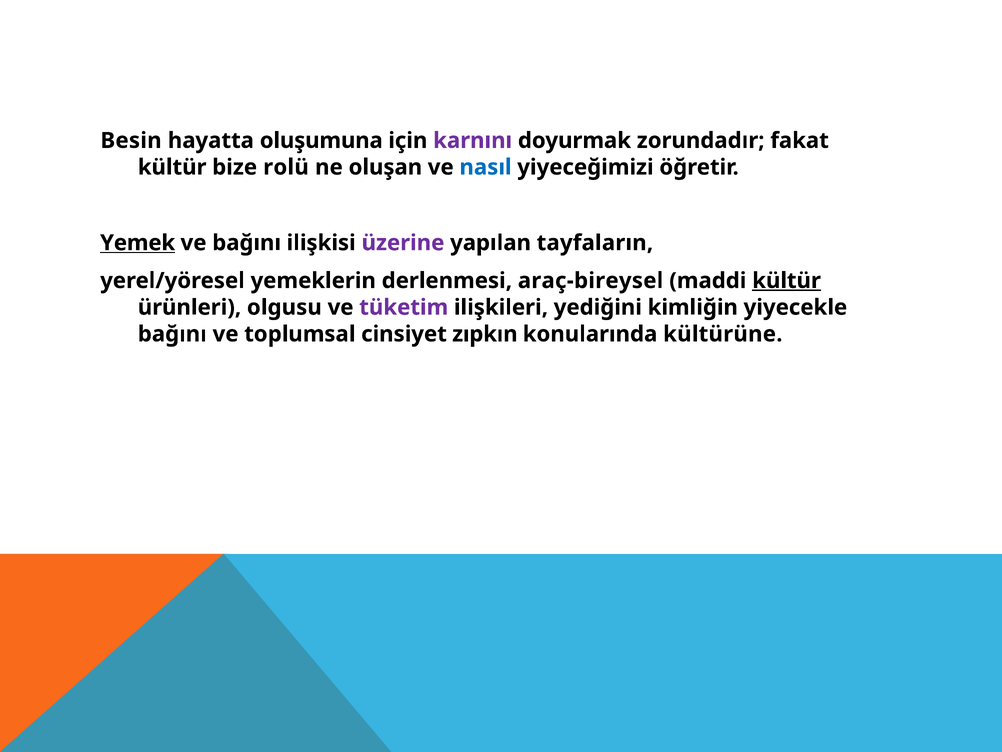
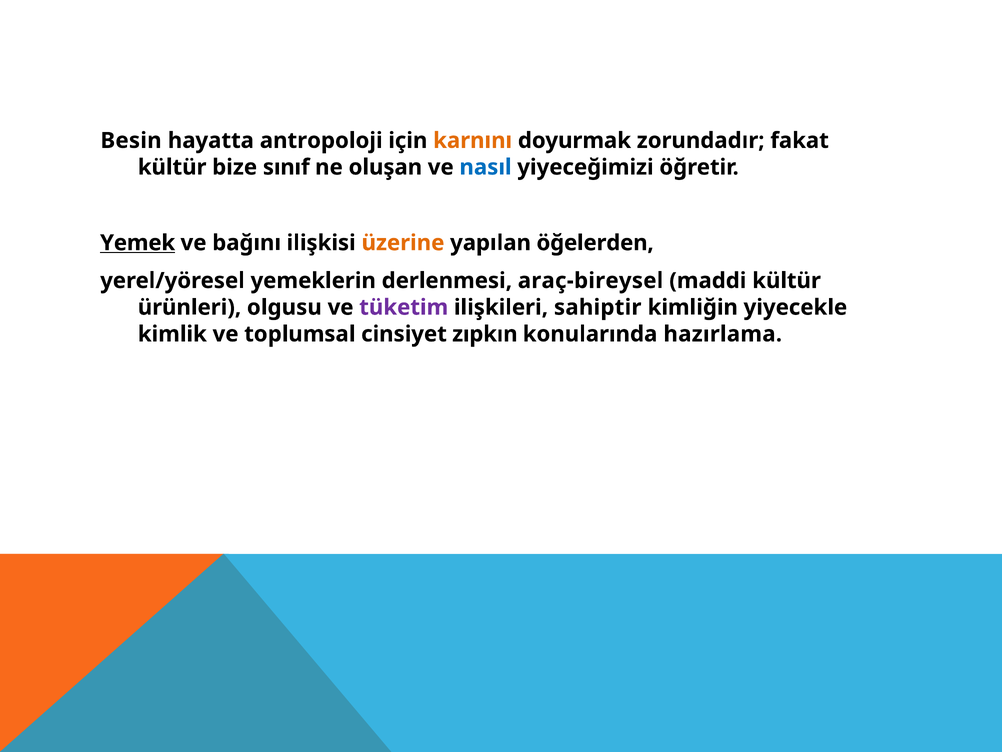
oluşumuna: oluşumuna -> antropoloji
karnını colour: purple -> orange
rolü: rolü -> sınıf
üzerine colour: purple -> orange
tayfaların: tayfaların -> öğelerden
kültür at (787, 281) underline: present -> none
yediğini: yediğini -> sahiptir
bağını at (172, 334): bağını -> kimlik
kültürüne: kültürüne -> hazırlama
